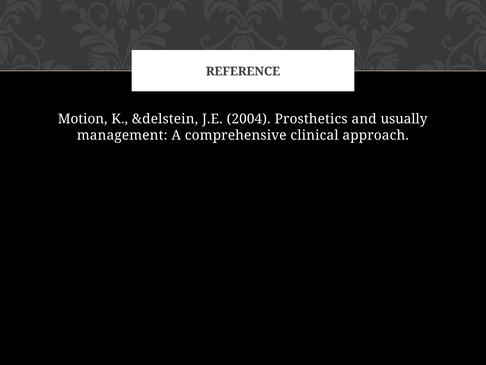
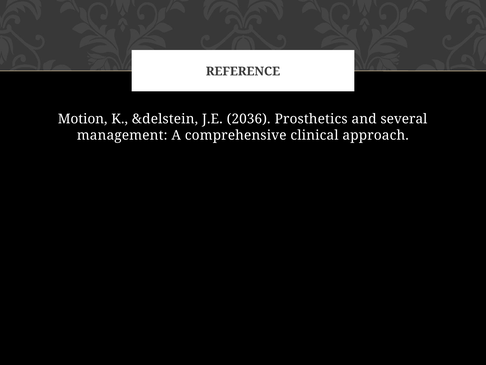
2004: 2004 -> 2036
usually: usually -> several
